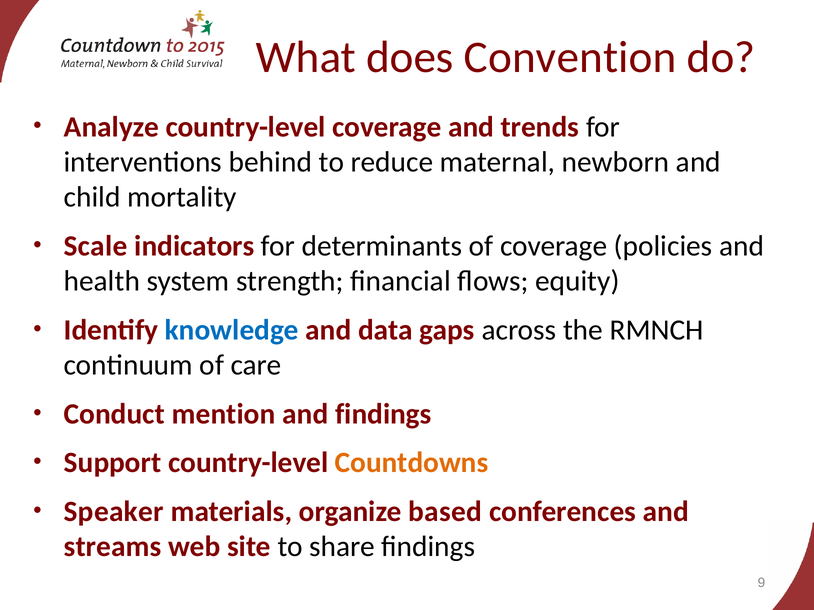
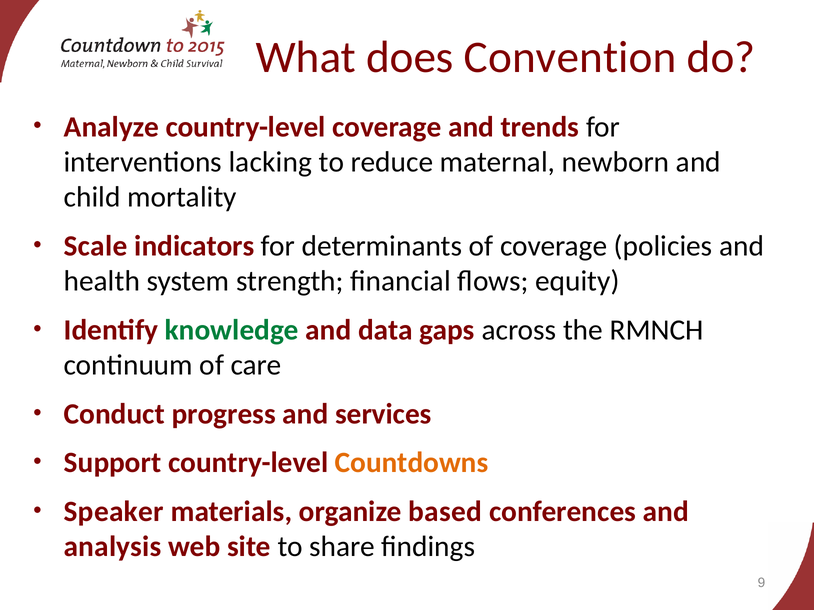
behind: behind -> lacking
knowledge colour: blue -> green
mention: mention -> progress
and findings: findings -> services
streams: streams -> analysis
